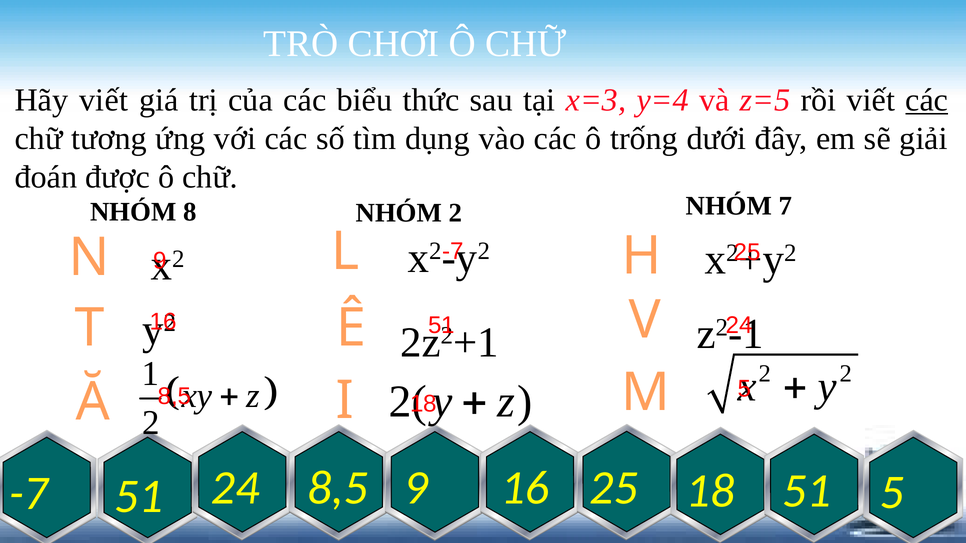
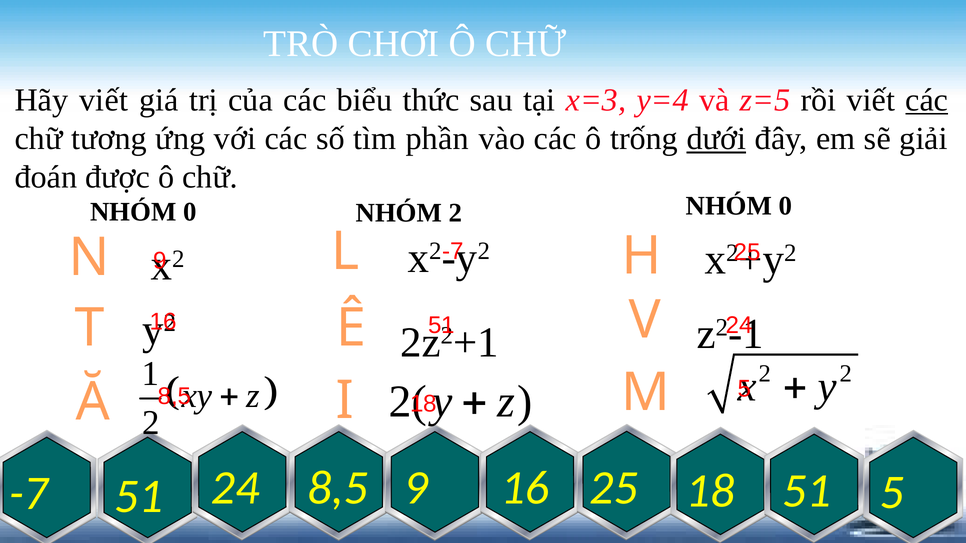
dụng: dụng -> phần
dưới underline: none -> present
8 at (190, 212): 8 -> 0
2 NHÓM 7: 7 -> 0
